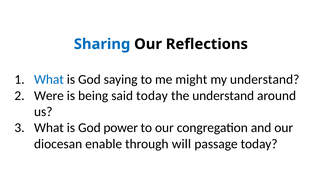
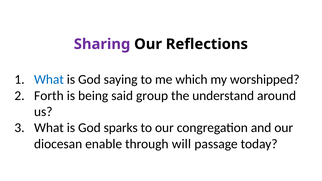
Sharing colour: blue -> purple
might: might -> which
my understand: understand -> worshipped
Were: Were -> Forth
said today: today -> group
power: power -> sparks
